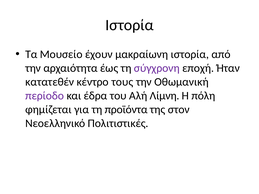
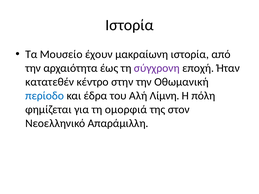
τους: τους -> στην
περίοδο colour: purple -> blue
προϊόντα: προϊόντα -> ομορφιά
Πολιτιστικές: Πολιτιστικές -> Απαράμιλλη
